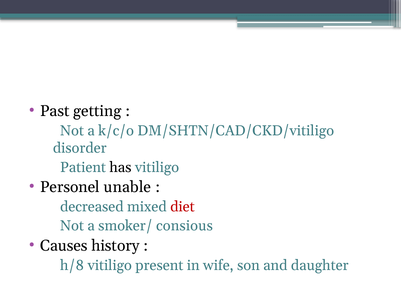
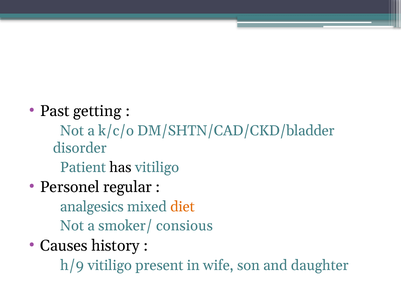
DM/SHTN/CAD/CKD/vitiligo: DM/SHTN/CAD/CKD/vitiligo -> DM/SHTN/CAD/CKD/bladder
unable: unable -> regular
decreased: decreased -> analgesics
diet colour: red -> orange
h/8: h/8 -> h/9
